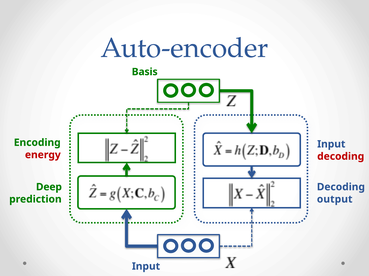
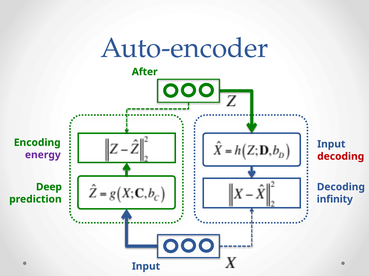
Basis: Basis -> After
energy colour: red -> purple
output: output -> infinity
